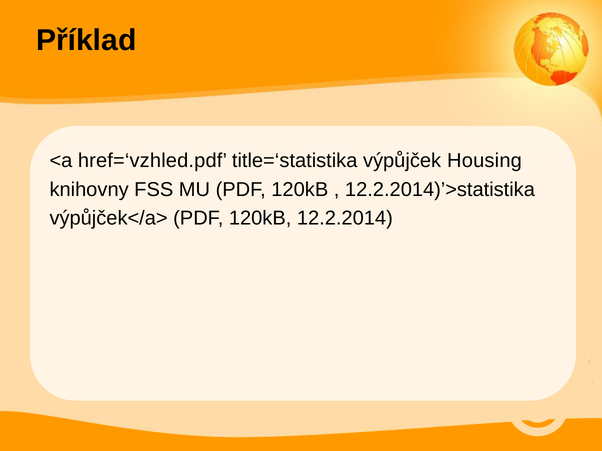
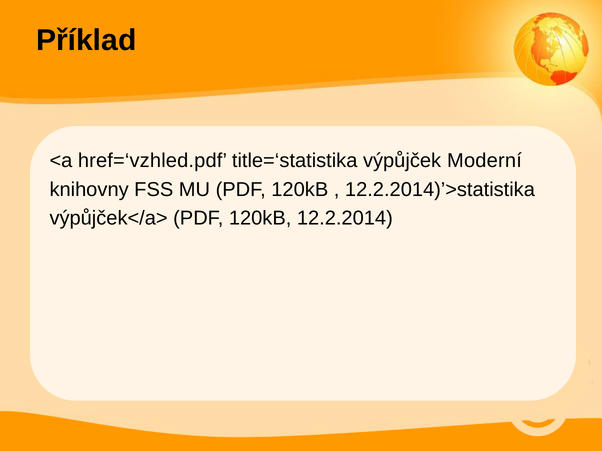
Housing: Housing -> Moderní
